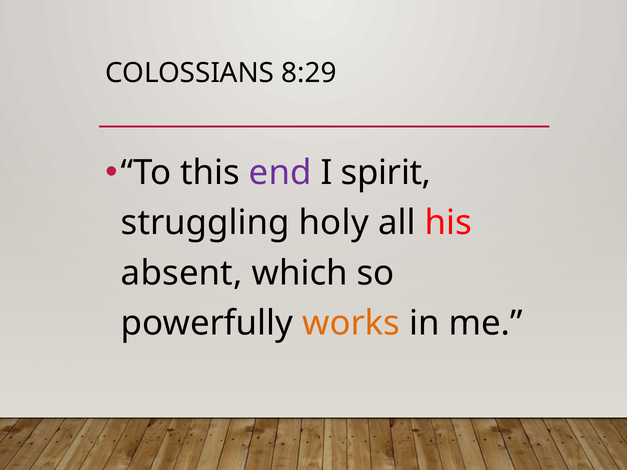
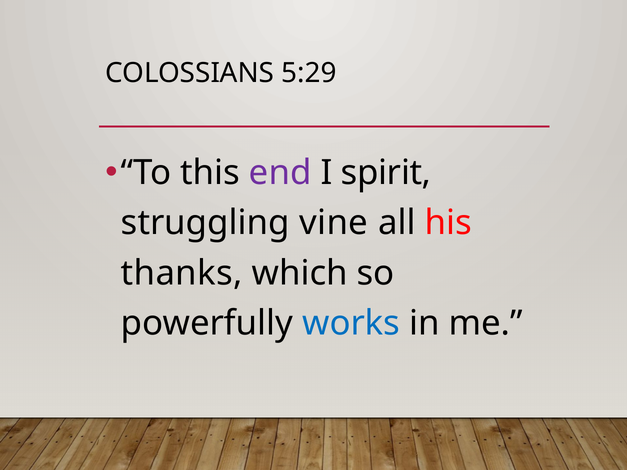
8:29: 8:29 -> 5:29
holy: holy -> vine
absent: absent -> thanks
works colour: orange -> blue
